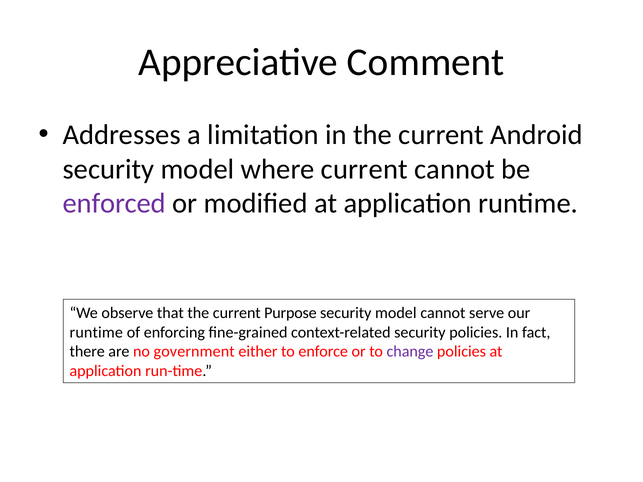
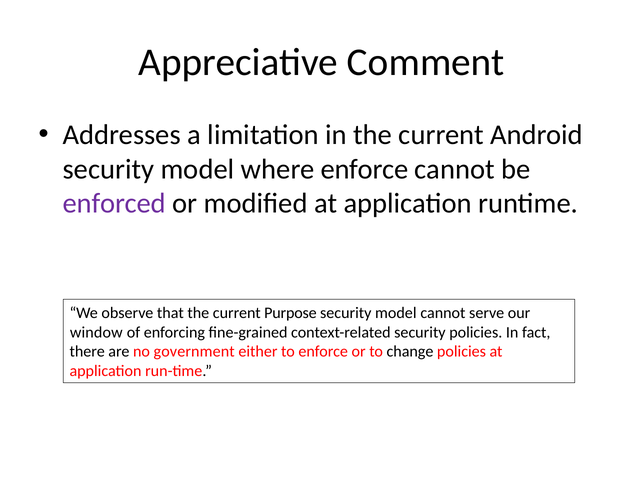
where current: current -> enforce
runtime at (96, 332): runtime -> window
change colour: purple -> black
